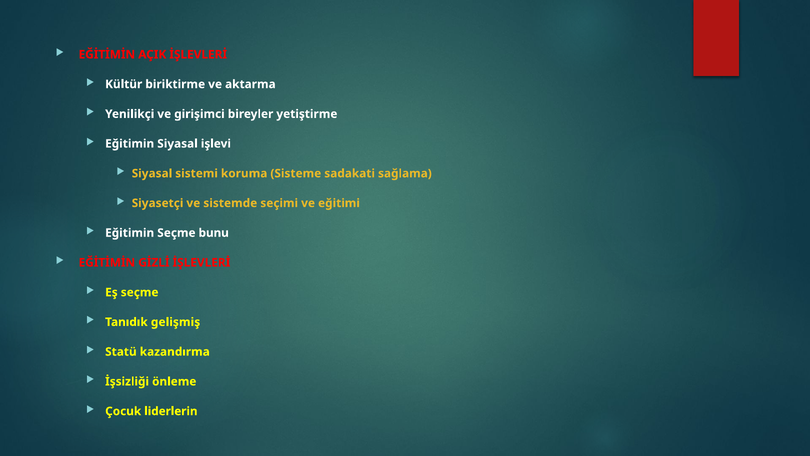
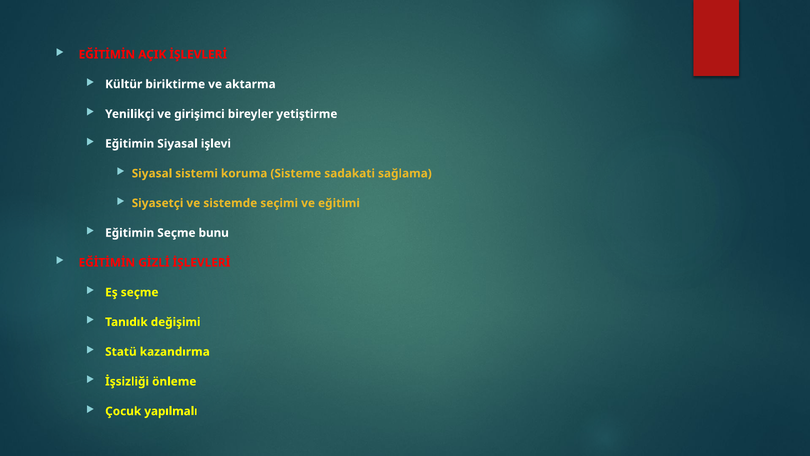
gelişmiş: gelişmiş -> değişimi
liderlerin: liderlerin -> yapılmalı
